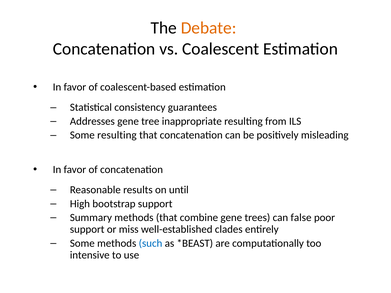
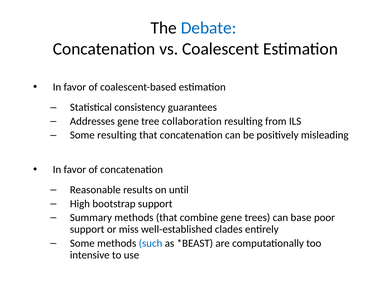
Debate colour: orange -> blue
inappropriate: inappropriate -> collaboration
false: false -> base
